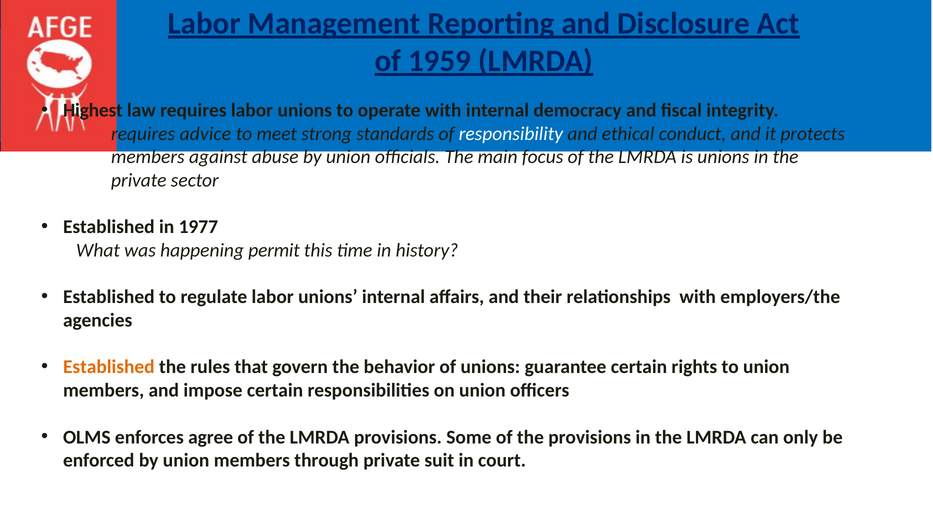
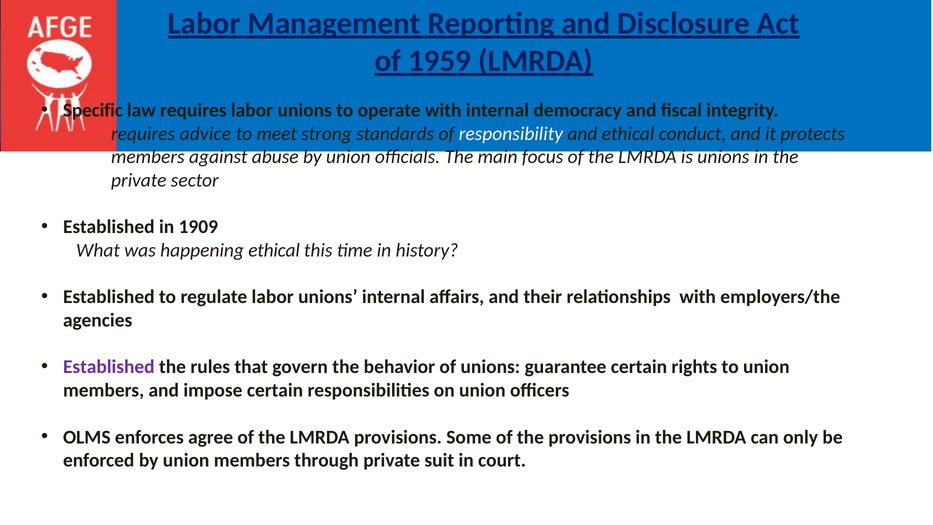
Highest: Highest -> Specific
1977: 1977 -> 1909
happening permit: permit -> ethical
Established at (109, 367) colour: orange -> purple
